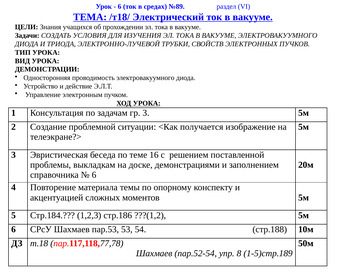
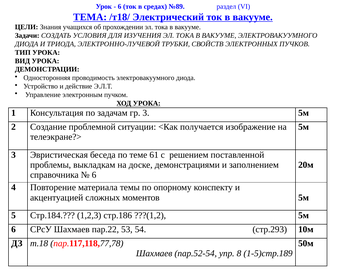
16: 16 -> 61
пар.53: пар.53 -> пар.22
стр.188: стр.188 -> стр.293
